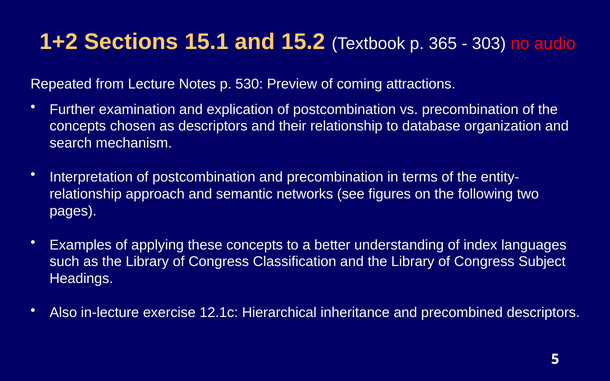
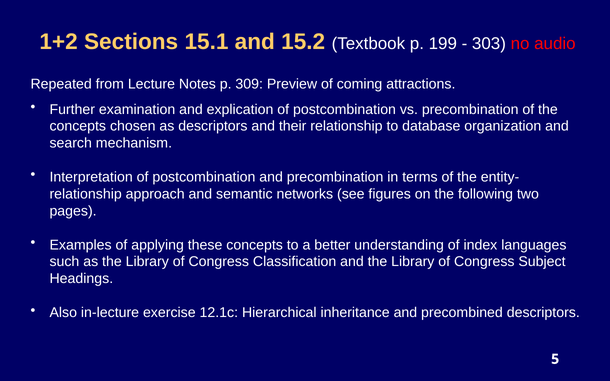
365: 365 -> 199
530: 530 -> 309
